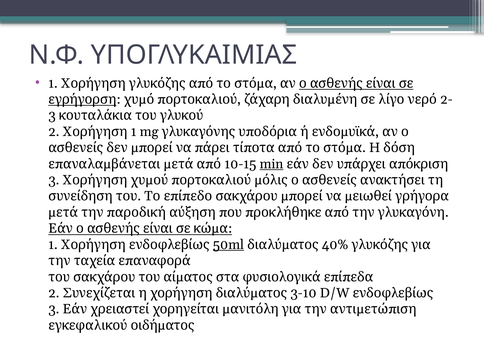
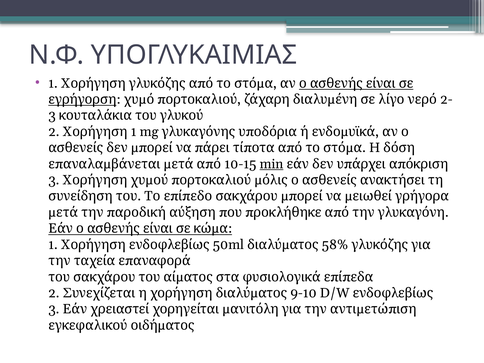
50ml underline: present -> none
40%: 40% -> 58%
3-10: 3-10 -> 9-10
